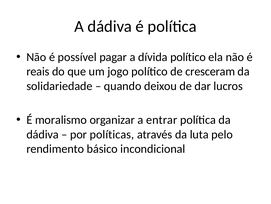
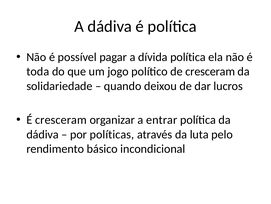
dívida político: político -> política
reais: reais -> toda
É moralismo: moralismo -> cresceram
